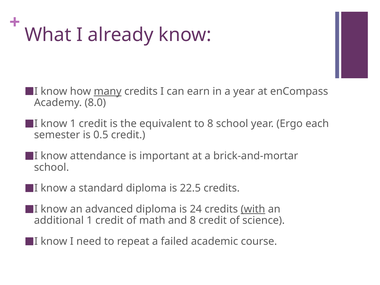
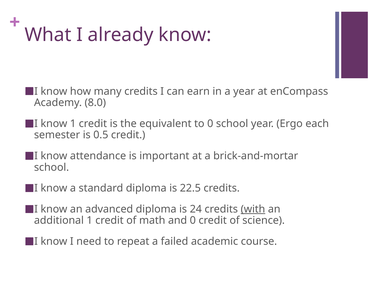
many underline: present -> none
to 8: 8 -> 0
and 8: 8 -> 0
